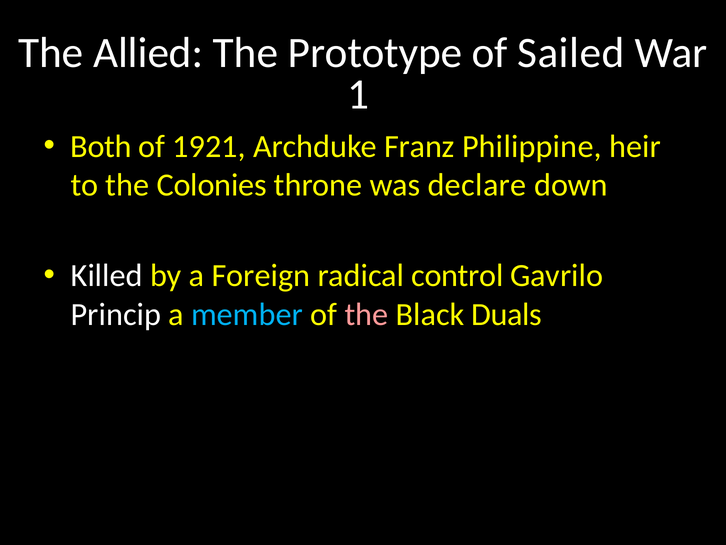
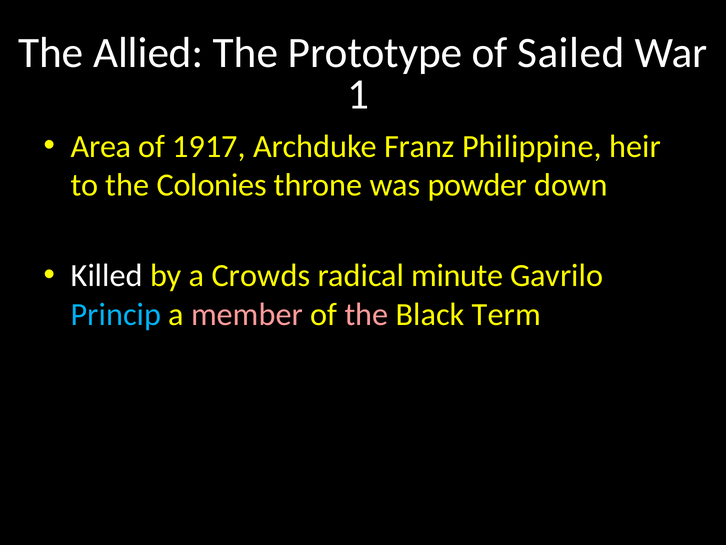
Both: Both -> Area
1921: 1921 -> 1917
declare: declare -> powder
Foreign: Foreign -> Crowds
control: control -> minute
Princip colour: white -> light blue
member colour: light blue -> pink
Duals: Duals -> Term
